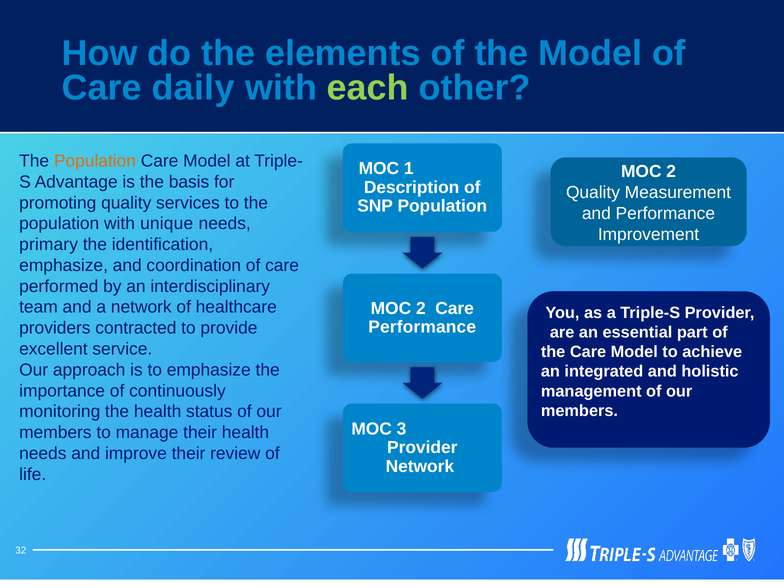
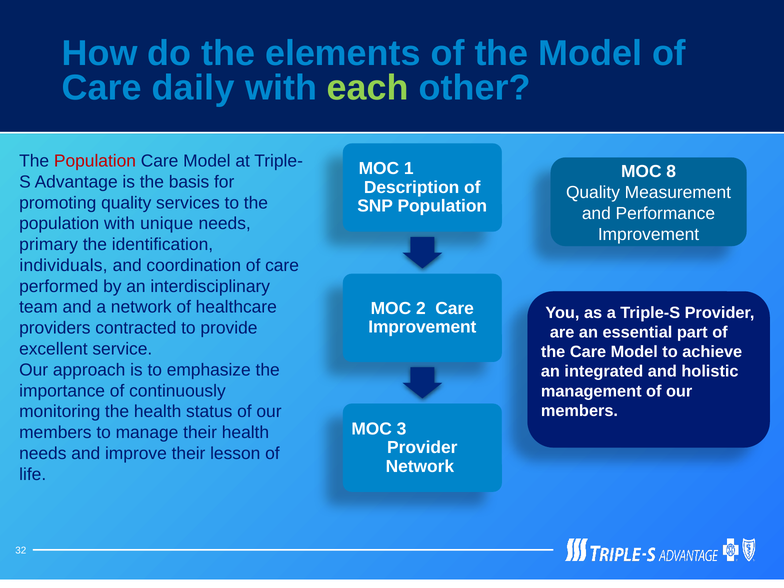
Population at (95, 161) colour: orange -> red
2 at (671, 172): 2 -> 8
emphasize at (64, 265): emphasize -> individuals
Performance at (422, 327): Performance -> Improvement
review: review -> lesson
